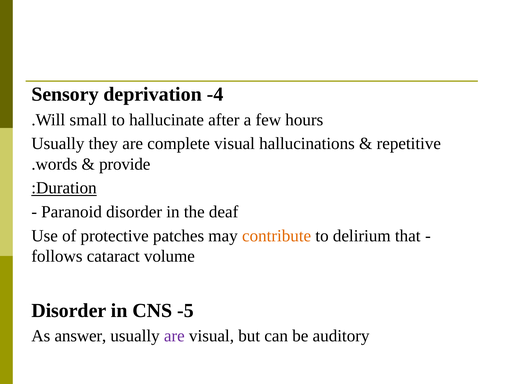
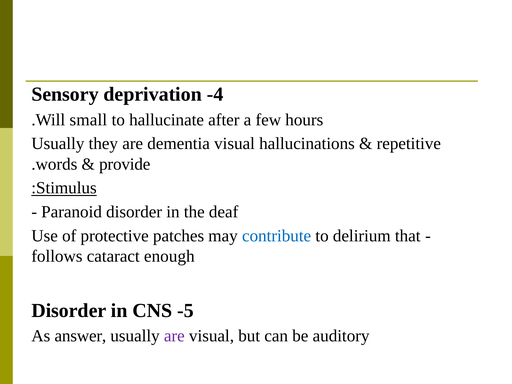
complete: complete -> dementia
Duration: Duration -> Stimulus
contribute colour: orange -> blue
volume: volume -> enough
